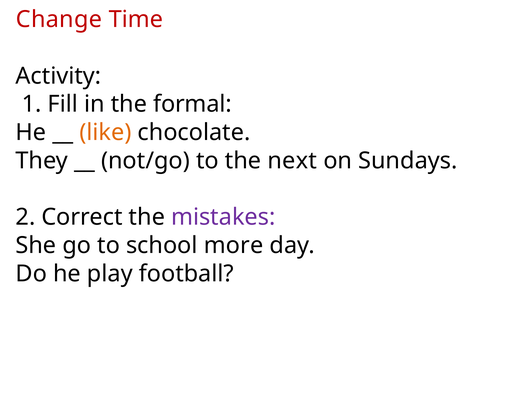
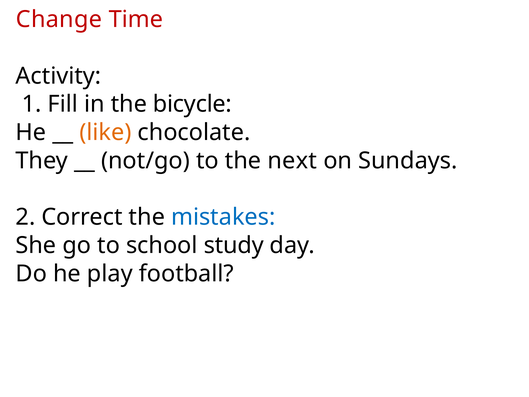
formal: formal -> bicycle
mistakes colour: purple -> blue
more: more -> study
